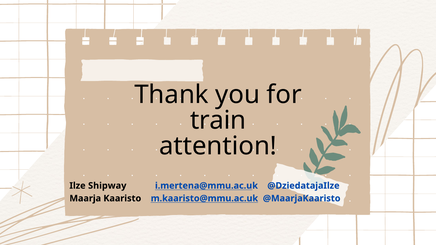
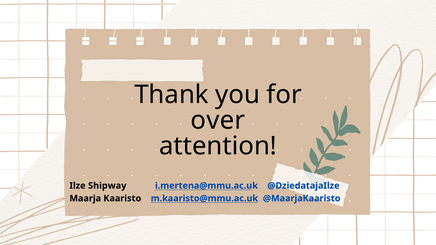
train: train -> over
